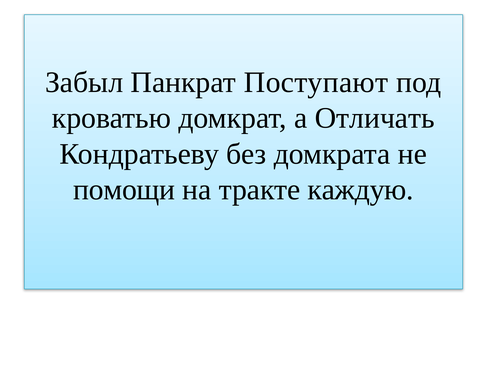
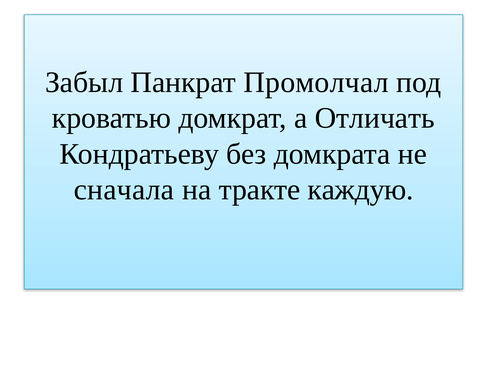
Поступают: Поступают -> Промолчал
помощи: помощи -> сначала
